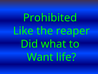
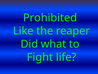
Want: Want -> Fight
